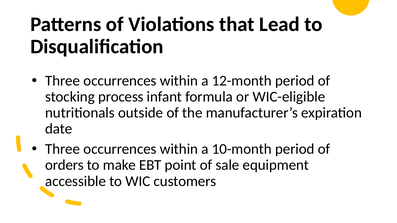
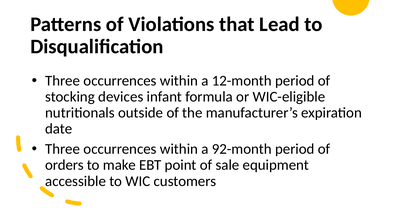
process: process -> devices
10-month: 10-month -> 92-month
